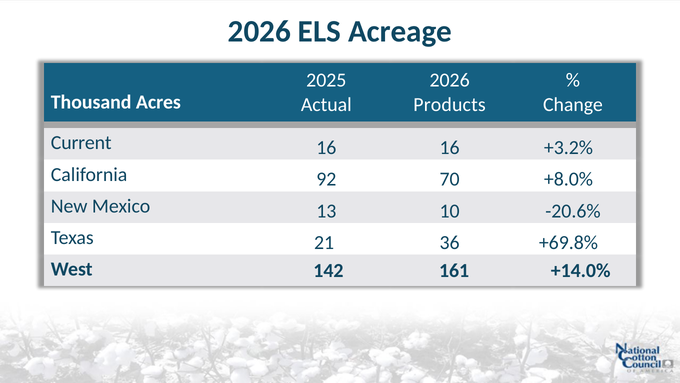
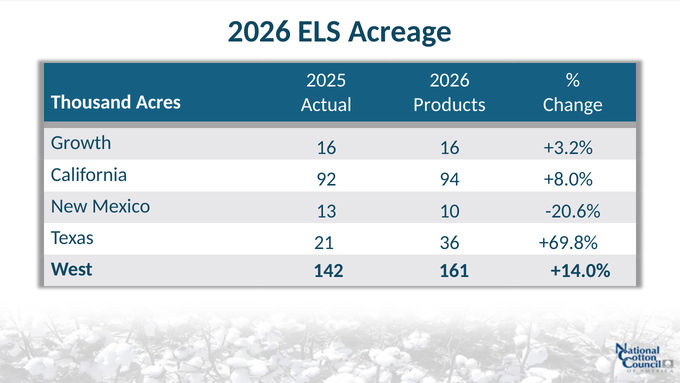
Current: Current -> Growth
70: 70 -> 94
